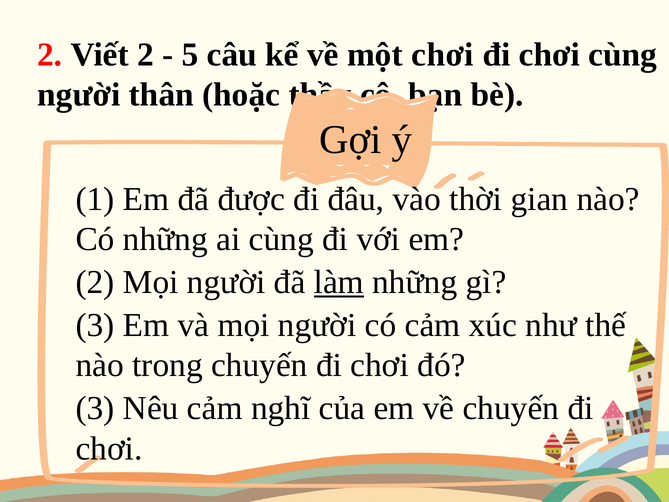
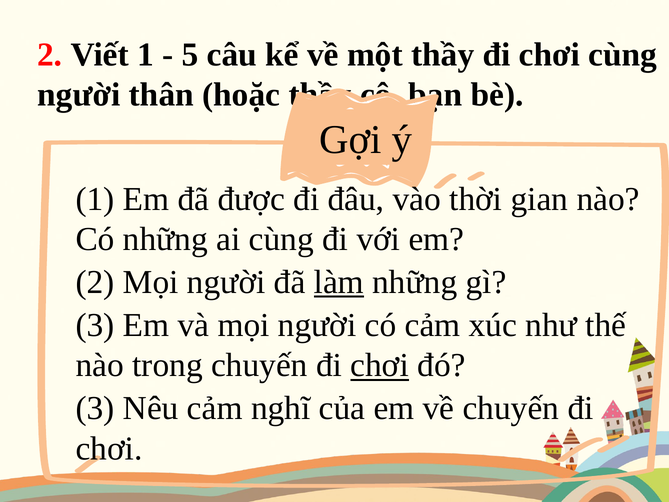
Viết 2: 2 -> 1
một chơi: chơi -> thầy
chơi at (380, 365) underline: none -> present
